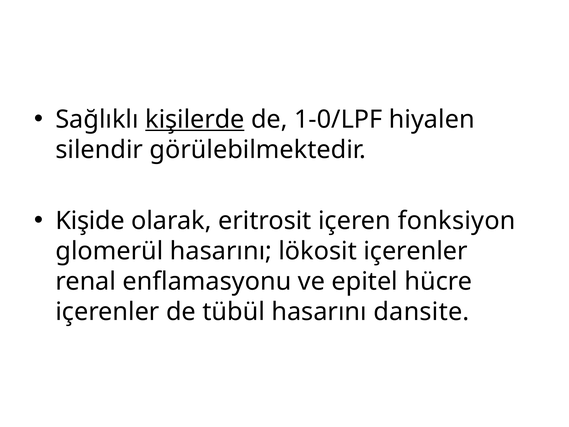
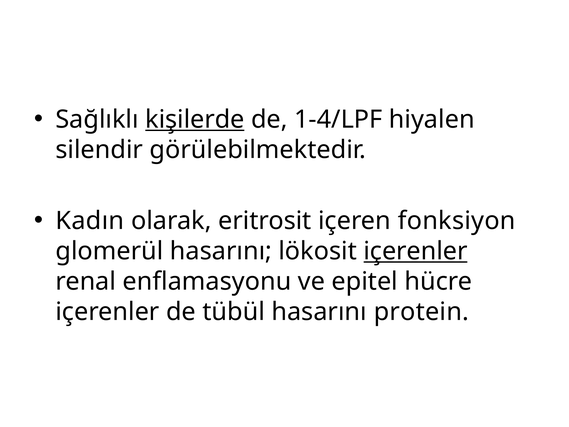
1-0/LPF: 1-0/LPF -> 1-4/LPF
Kişide: Kişide -> Kadın
içerenler at (416, 251) underline: none -> present
dansite: dansite -> protein
